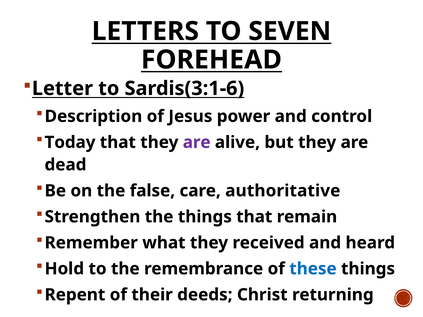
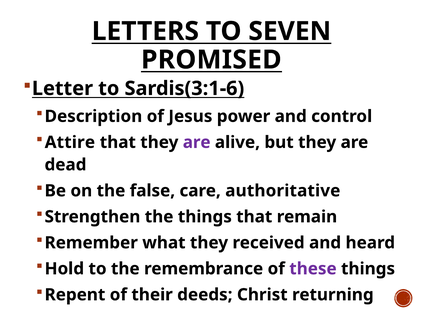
FOREHEAD: FOREHEAD -> PROMISED
Today: Today -> Attire
these colour: blue -> purple
